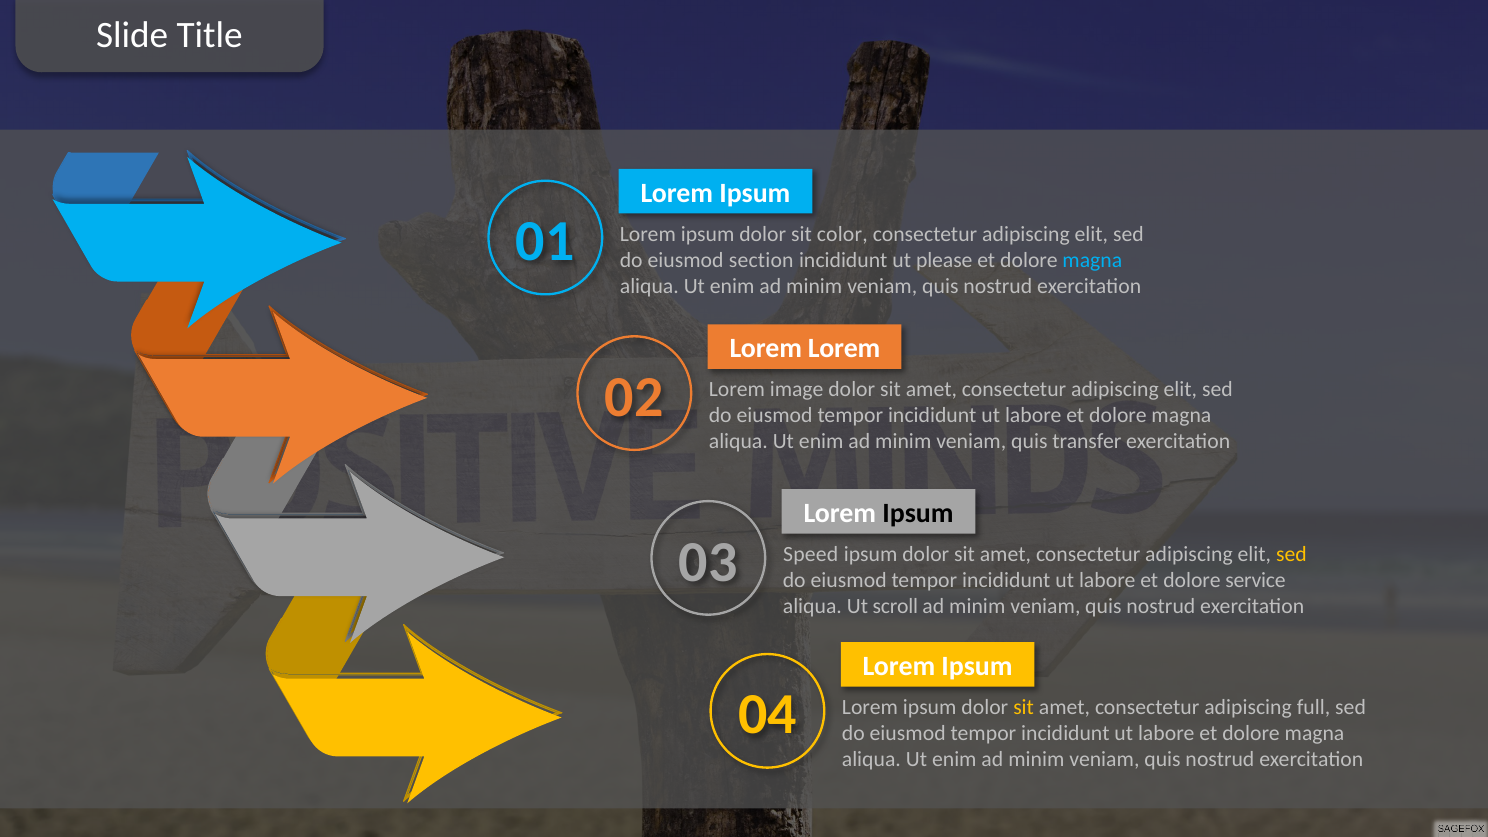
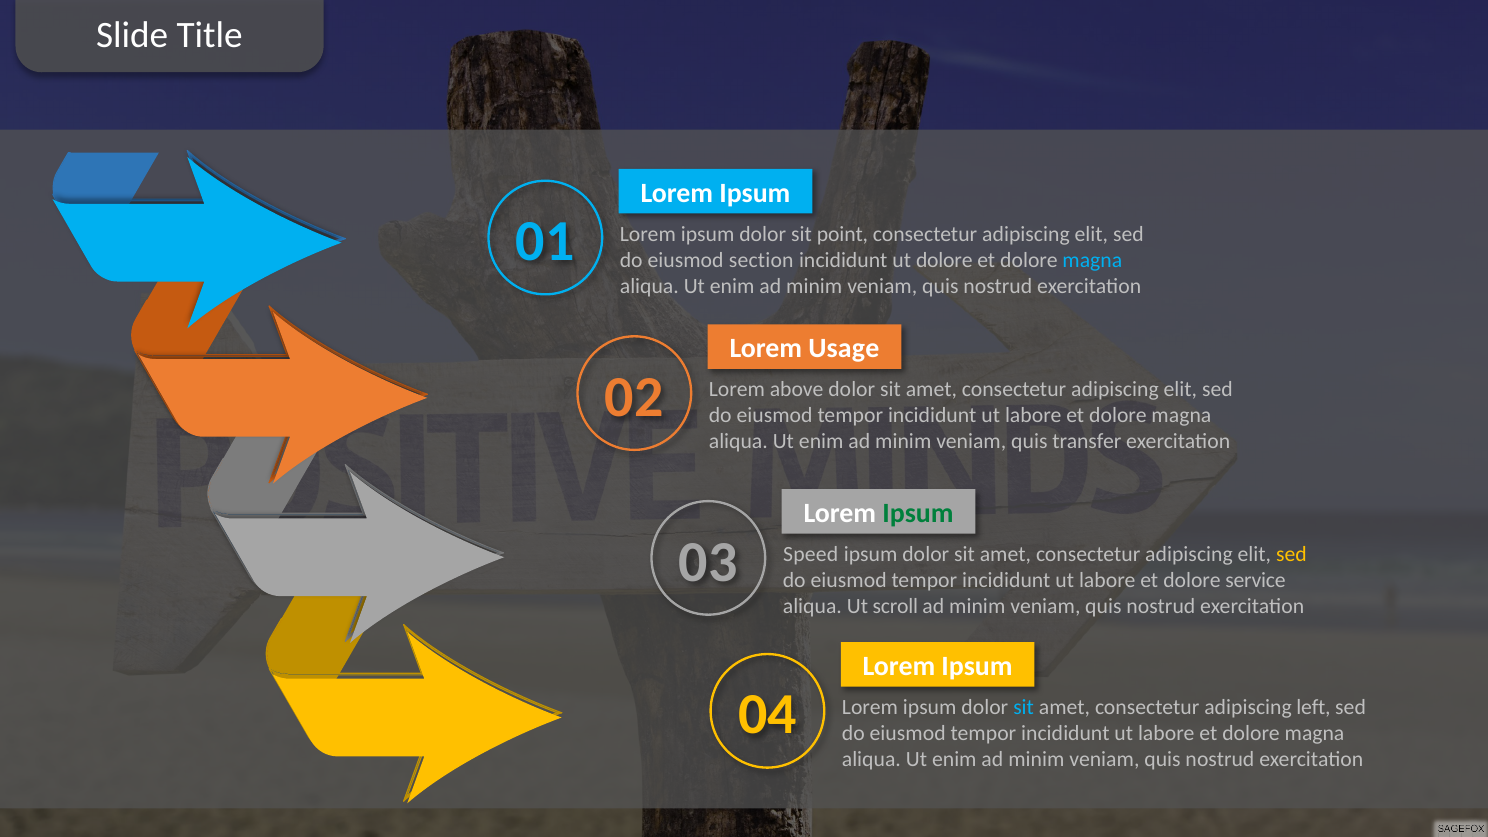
color: color -> point
ut please: please -> dolore
Lorem Lorem: Lorem -> Usage
image: image -> above
Ipsum at (918, 513) colour: black -> green
sit at (1024, 707) colour: yellow -> light blue
full: full -> left
